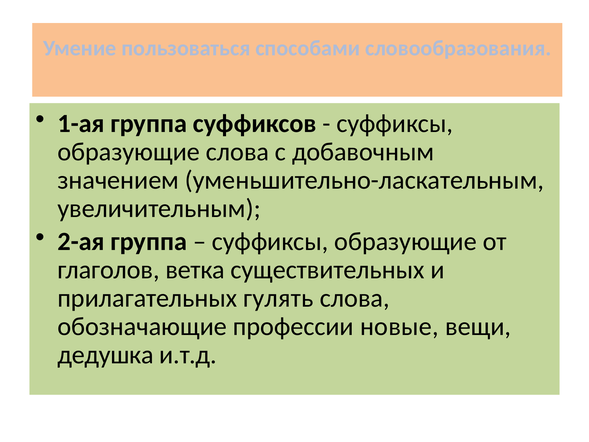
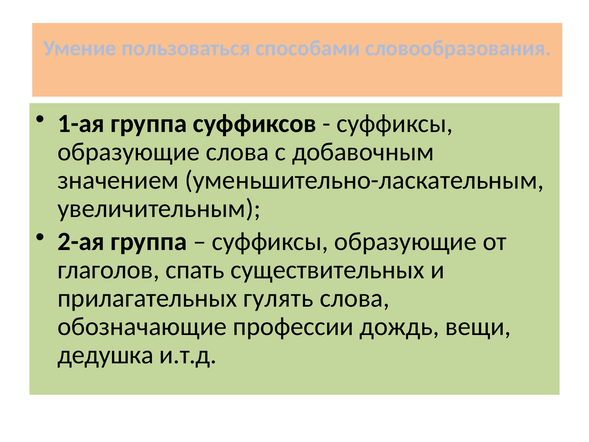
ветка: ветка -> спать
новые: новые -> дождь
